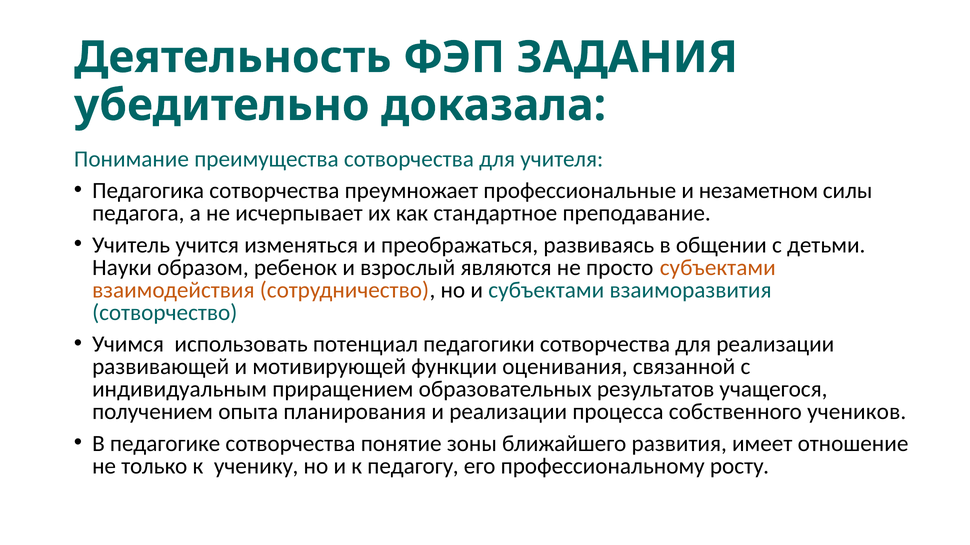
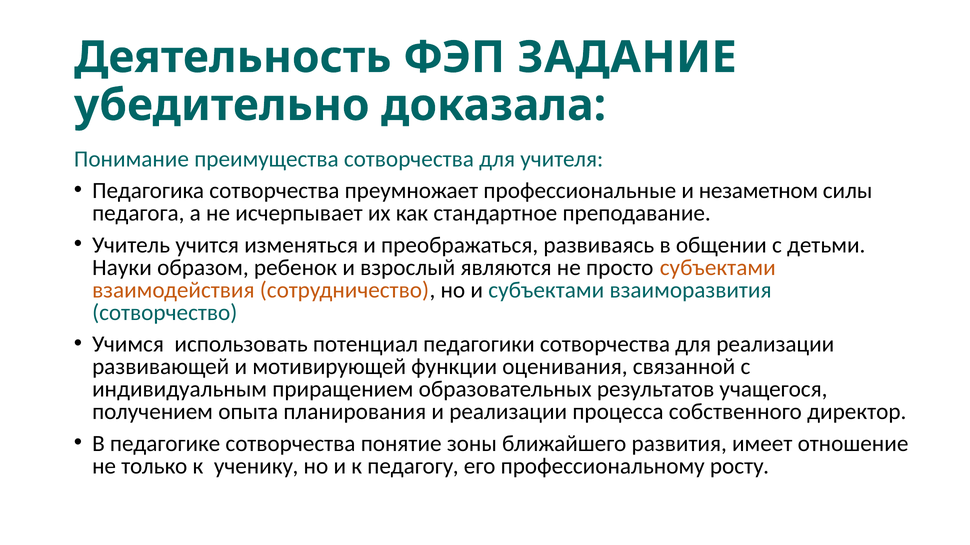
ЗАДАНИЯ: ЗАДАНИЯ -> ЗАДАНИЕ
учеников: учеников -> директор
